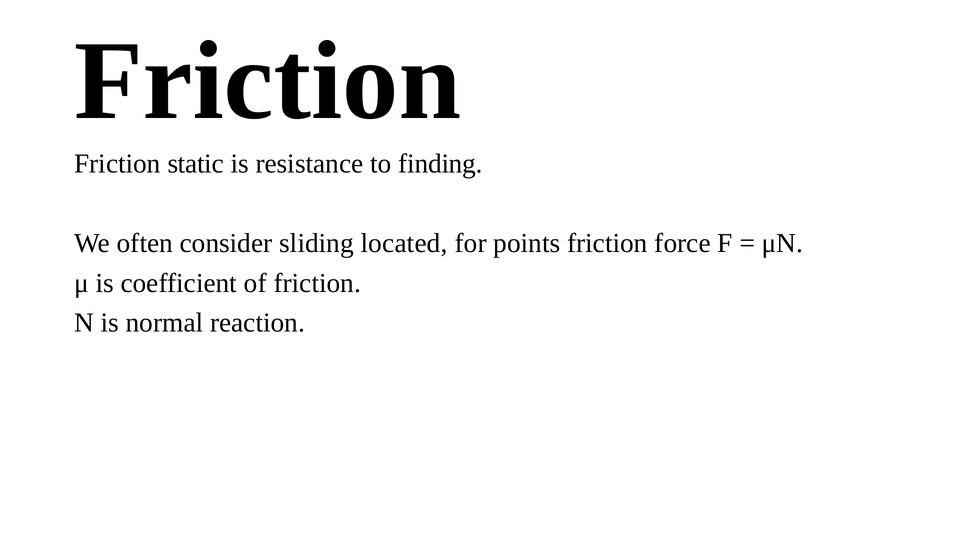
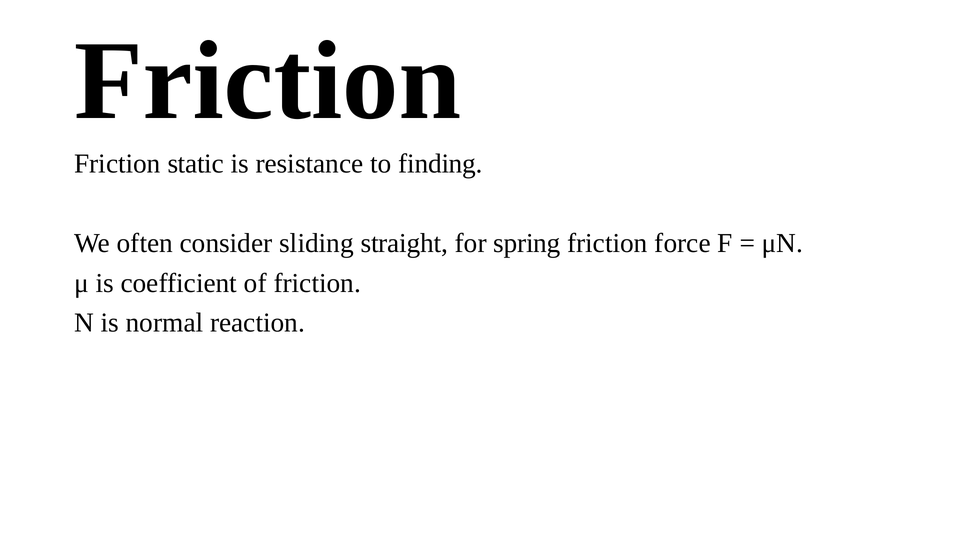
located: located -> straight
points: points -> spring
